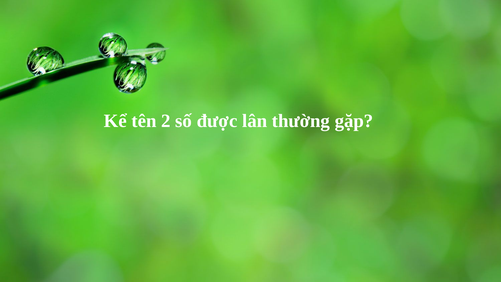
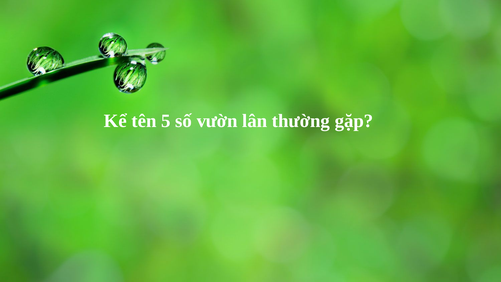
2: 2 -> 5
được: được -> vườn
